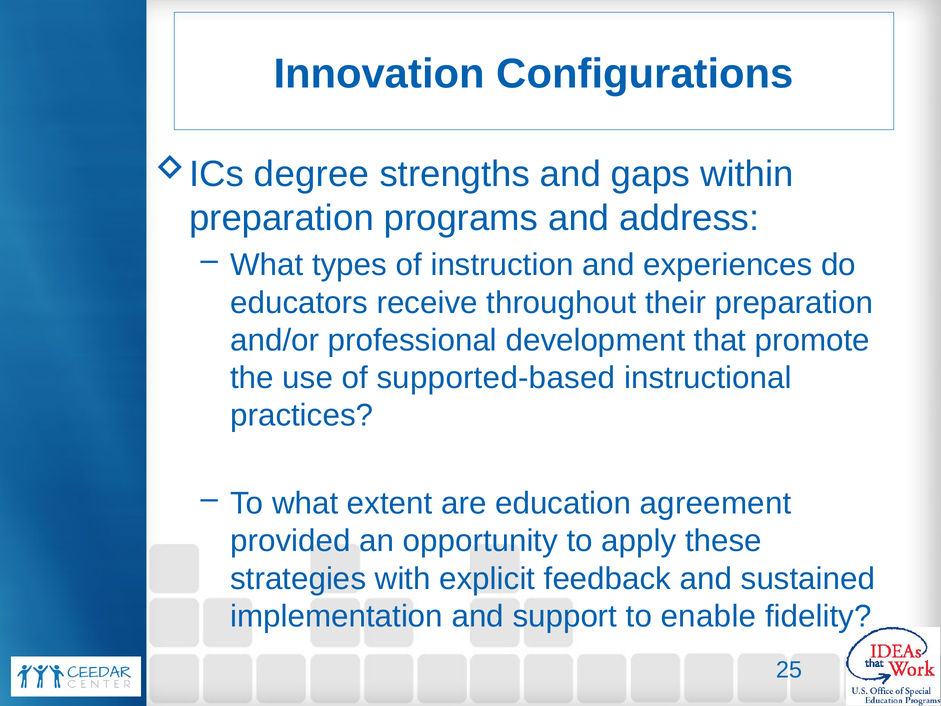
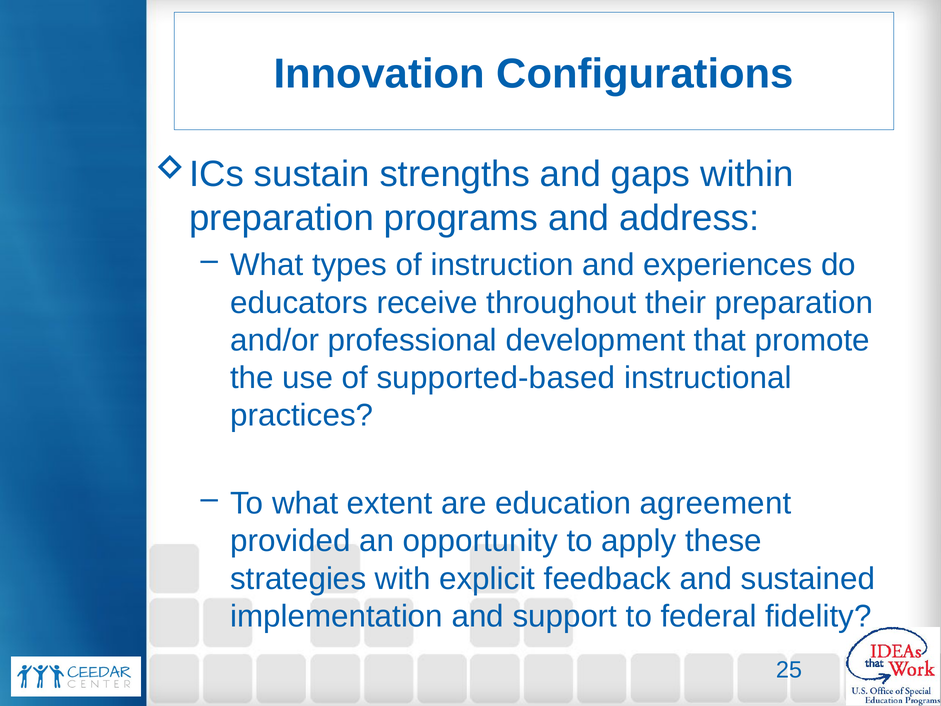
degree: degree -> sustain
enable: enable -> federal
